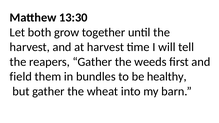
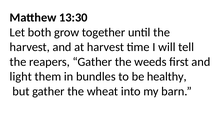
field: field -> light
